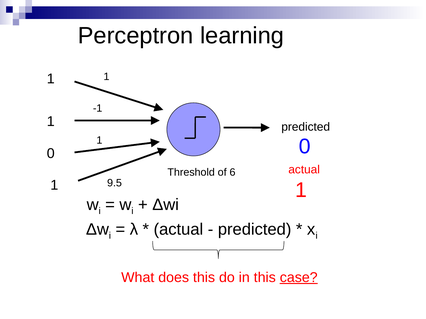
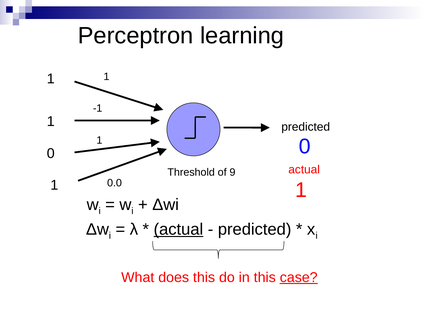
6: 6 -> 9
9.5: 9.5 -> 0.0
actual at (178, 230) underline: none -> present
